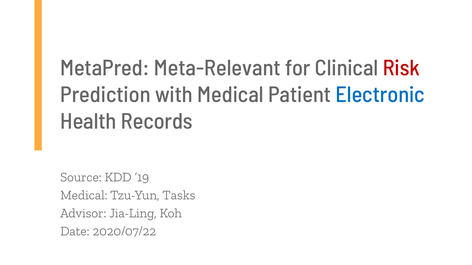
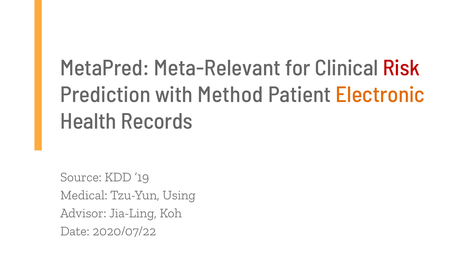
with Medical: Medical -> Method
Electronic colour: blue -> orange
Tasks: Tasks -> Using
